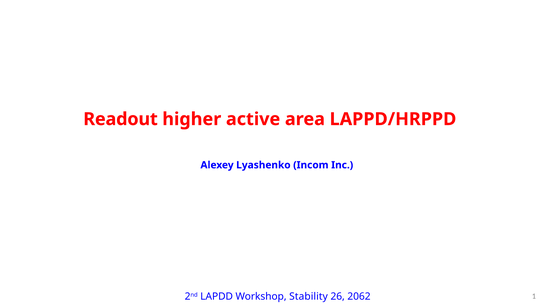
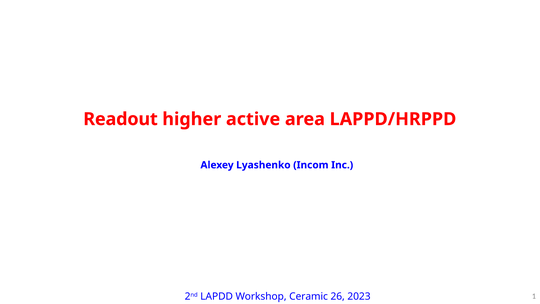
Stability: Stability -> Ceramic
2062: 2062 -> 2023
